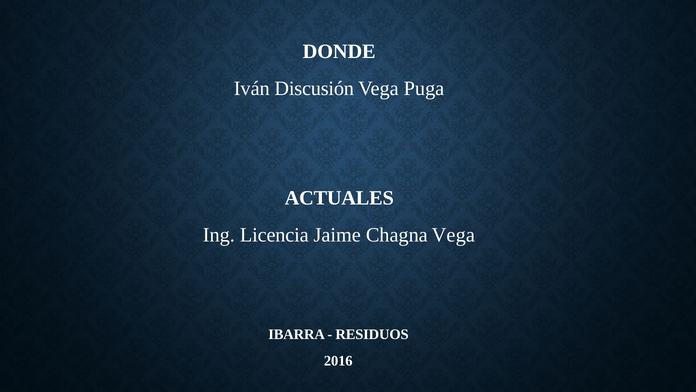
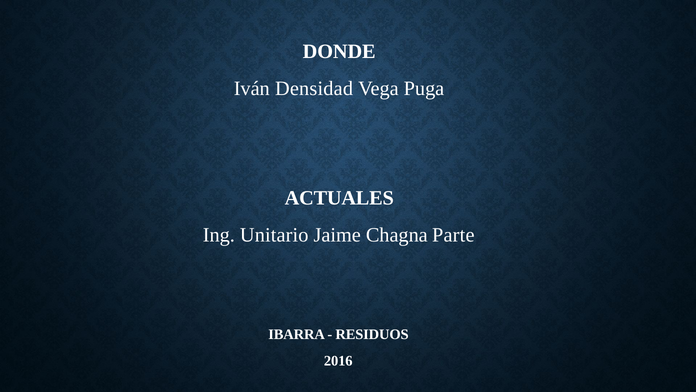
Discusión: Discusión -> Densidad
Licencia: Licencia -> Unitario
Chagna Vega: Vega -> Parte
